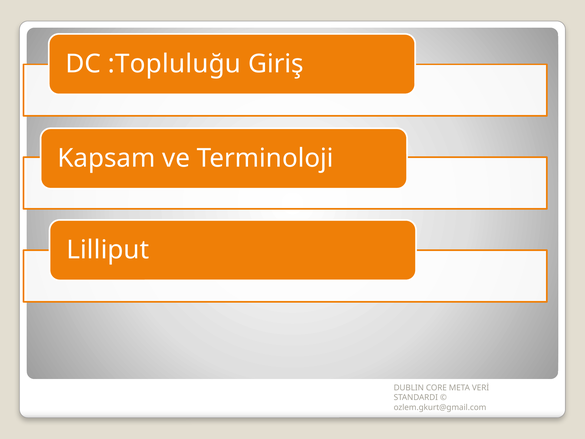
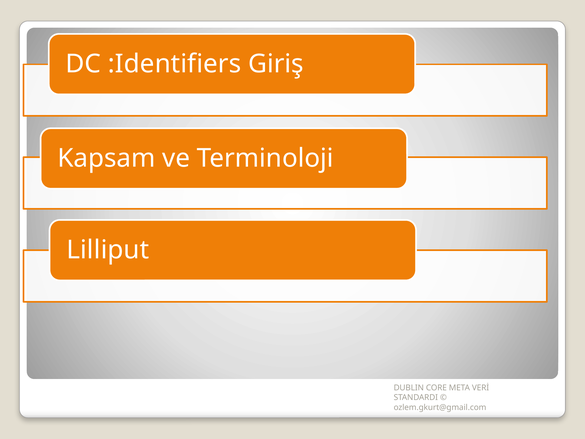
:Topluluğu: :Topluluğu -> :Identifiers
